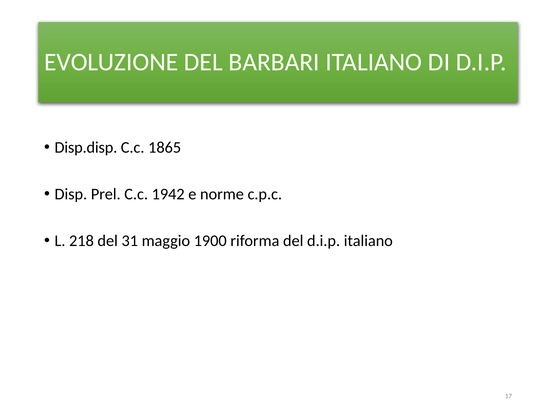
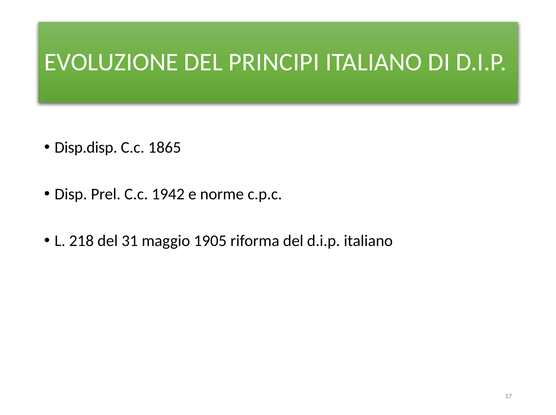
BARBARI: BARBARI -> PRINCIPI
1900: 1900 -> 1905
